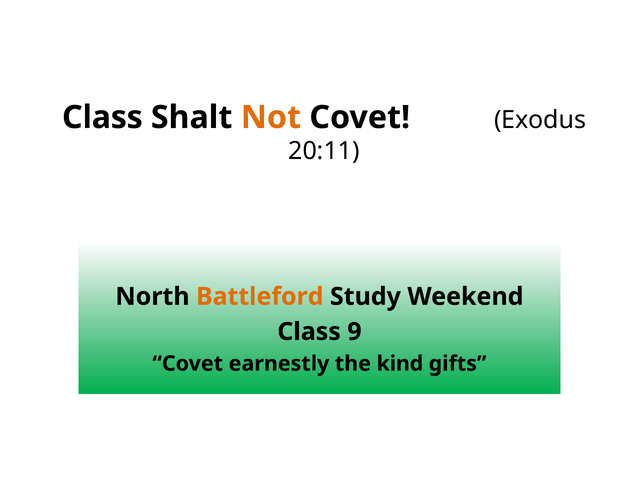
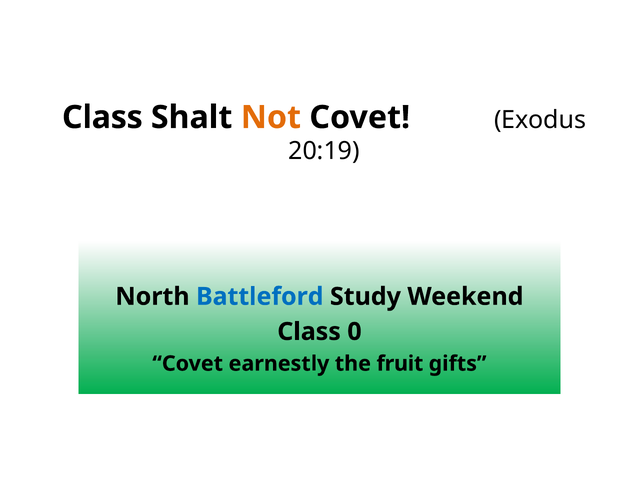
20:11: 20:11 -> 20:19
Battleford colour: orange -> blue
9: 9 -> 0
kind: kind -> fruit
